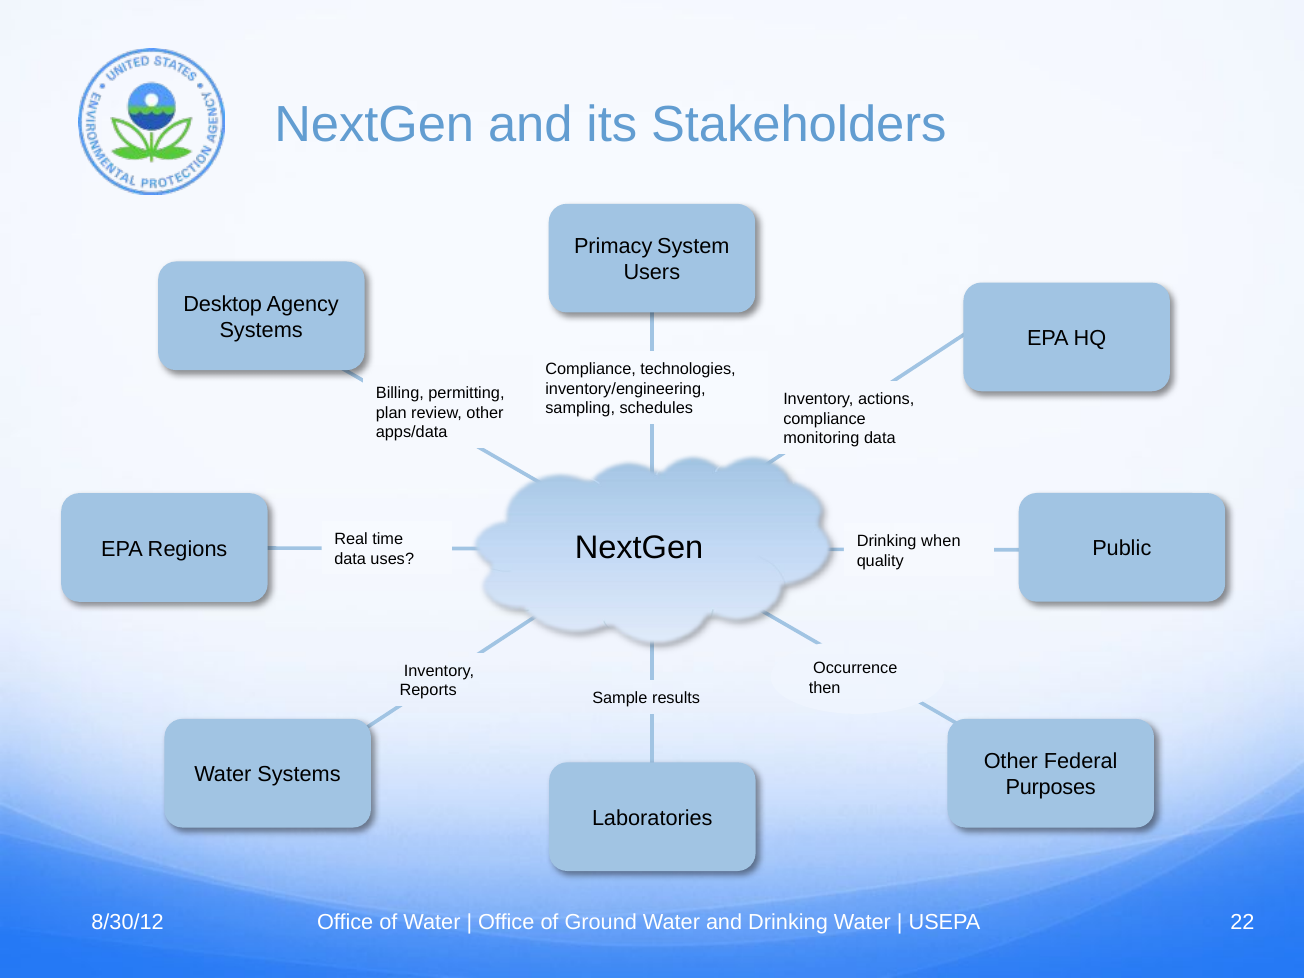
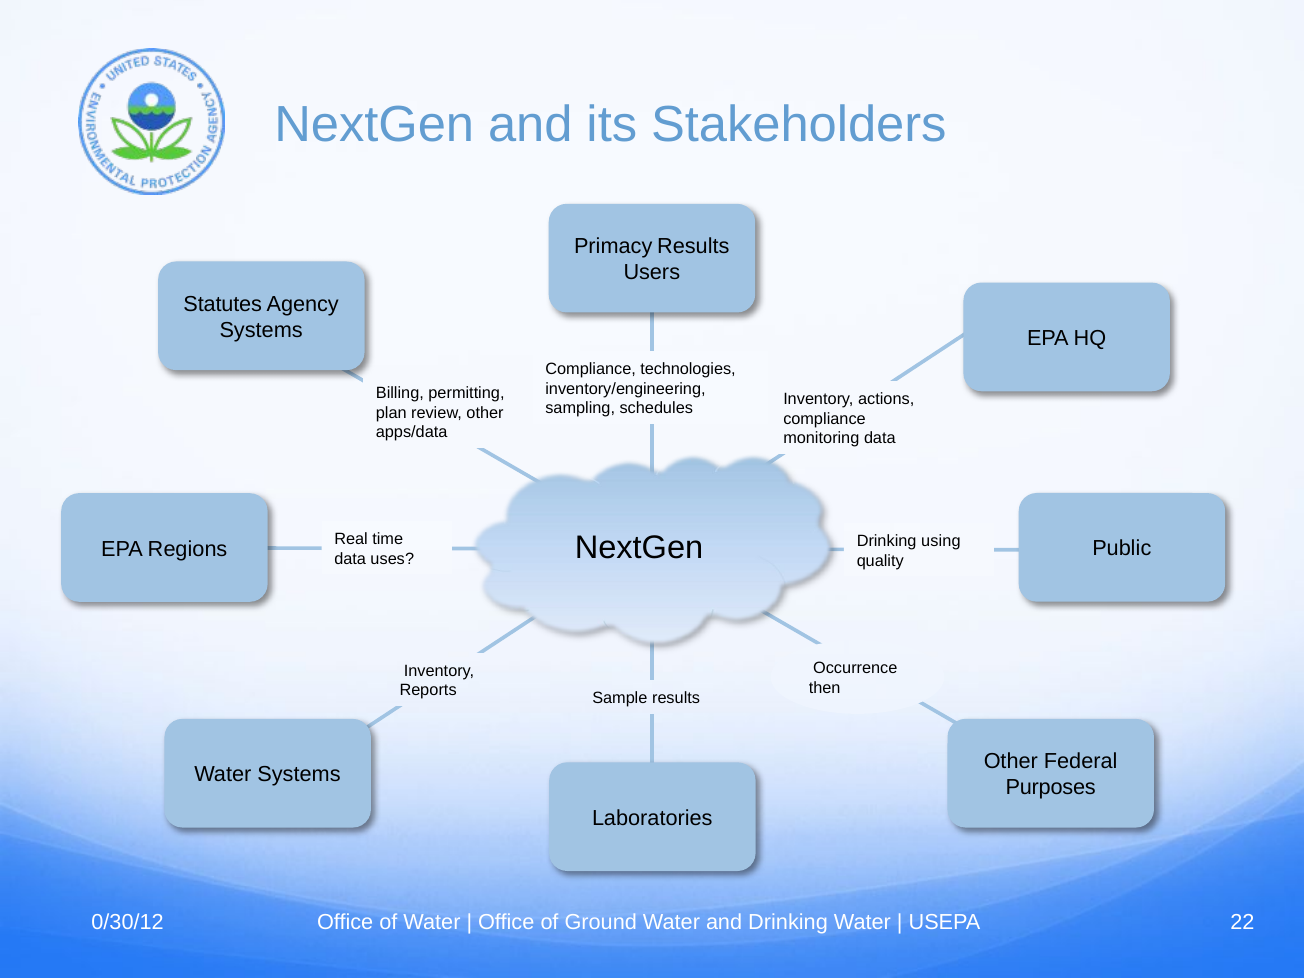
Primacy System: System -> Results
Desktop: Desktop -> Statutes
when: when -> using
8/30/12: 8/30/12 -> 0/30/12
